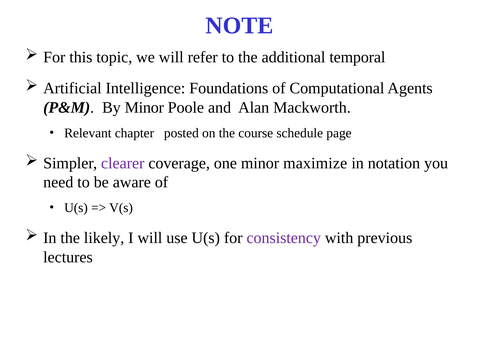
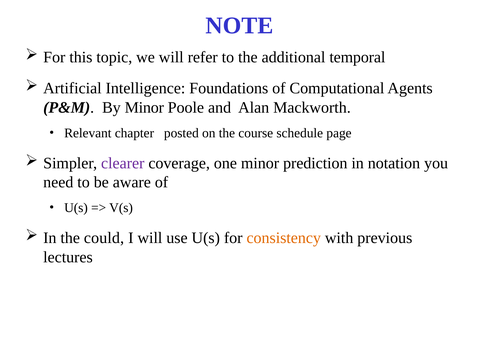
maximize: maximize -> prediction
likely: likely -> could
consistency colour: purple -> orange
